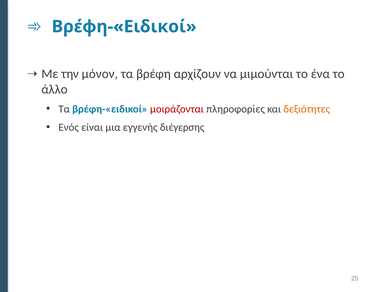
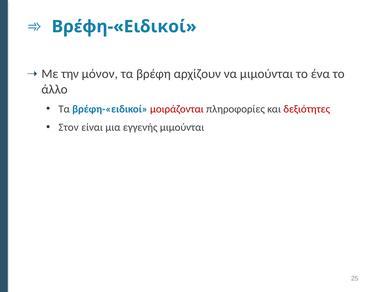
δεξιότητες colour: orange -> red
Ενός: Ενός -> Στον
εγγενής διέγερσης: διέγερσης -> μιμούνται
